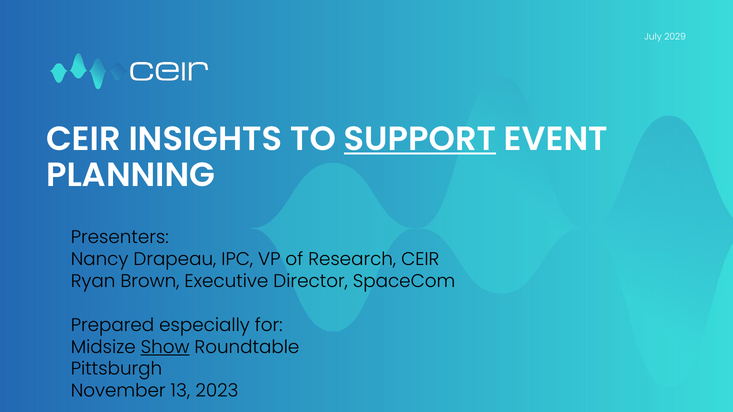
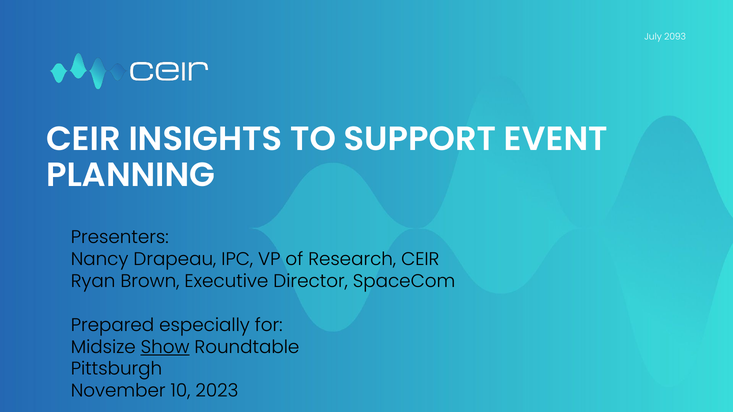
2029: 2029 -> 2093
SUPPORT underline: present -> none
13: 13 -> 10
